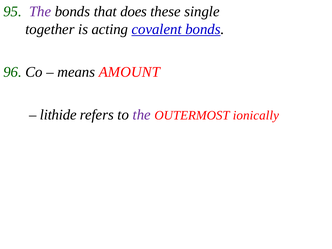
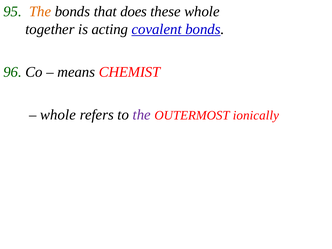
The at (40, 12) colour: purple -> orange
these single: single -> whole
AMOUNT: AMOUNT -> CHEMIST
lithide at (58, 115): lithide -> whole
